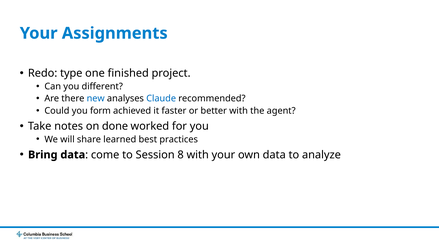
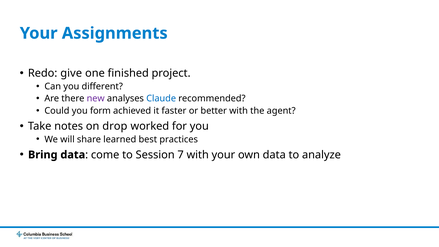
type: type -> give
new colour: blue -> purple
done: done -> drop
8: 8 -> 7
